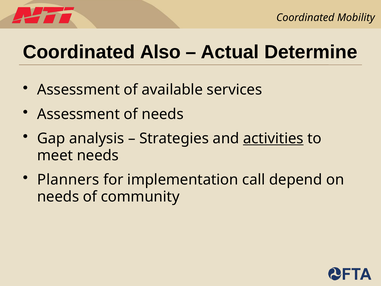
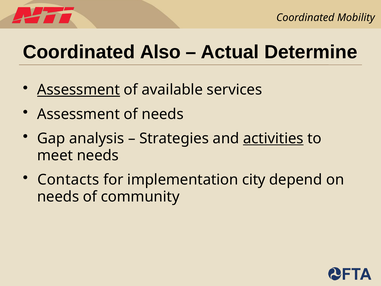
Assessment at (79, 90) underline: none -> present
Planners: Planners -> Contacts
call: call -> city
